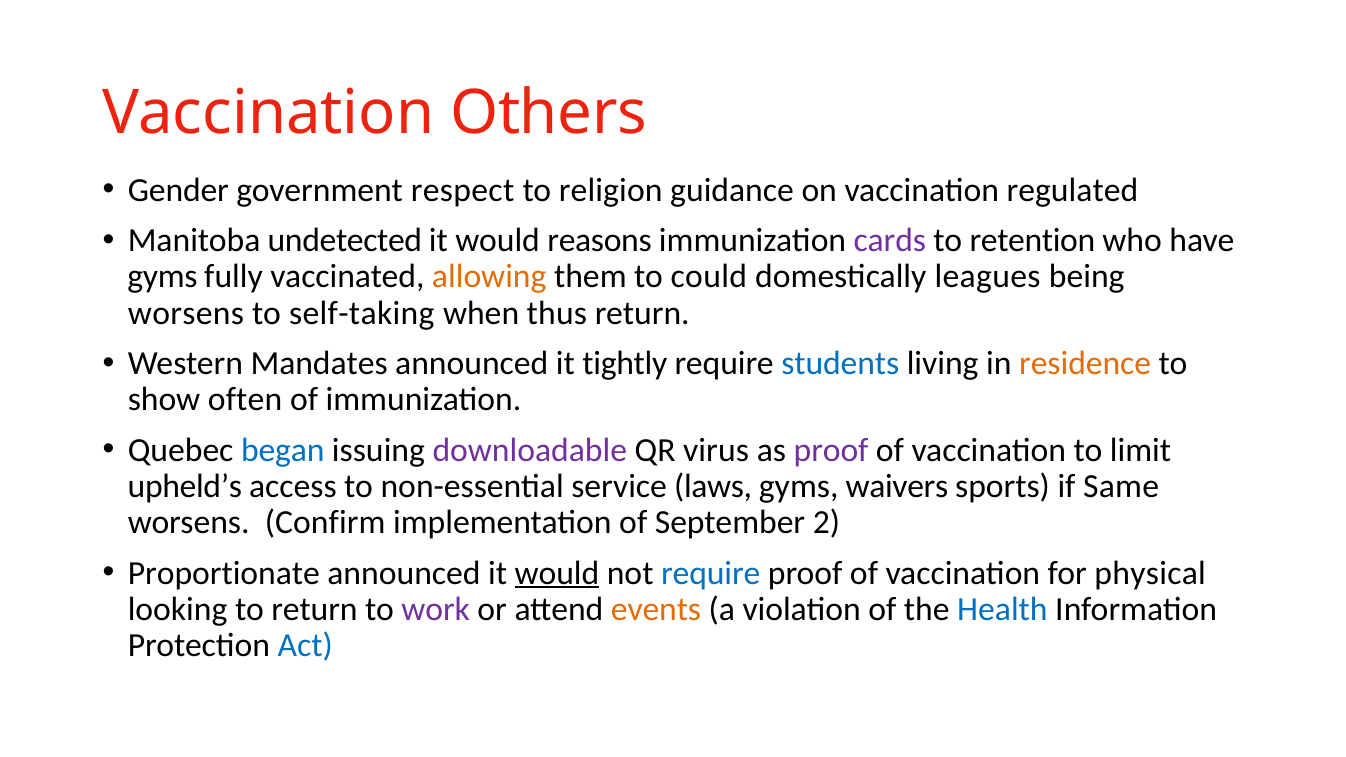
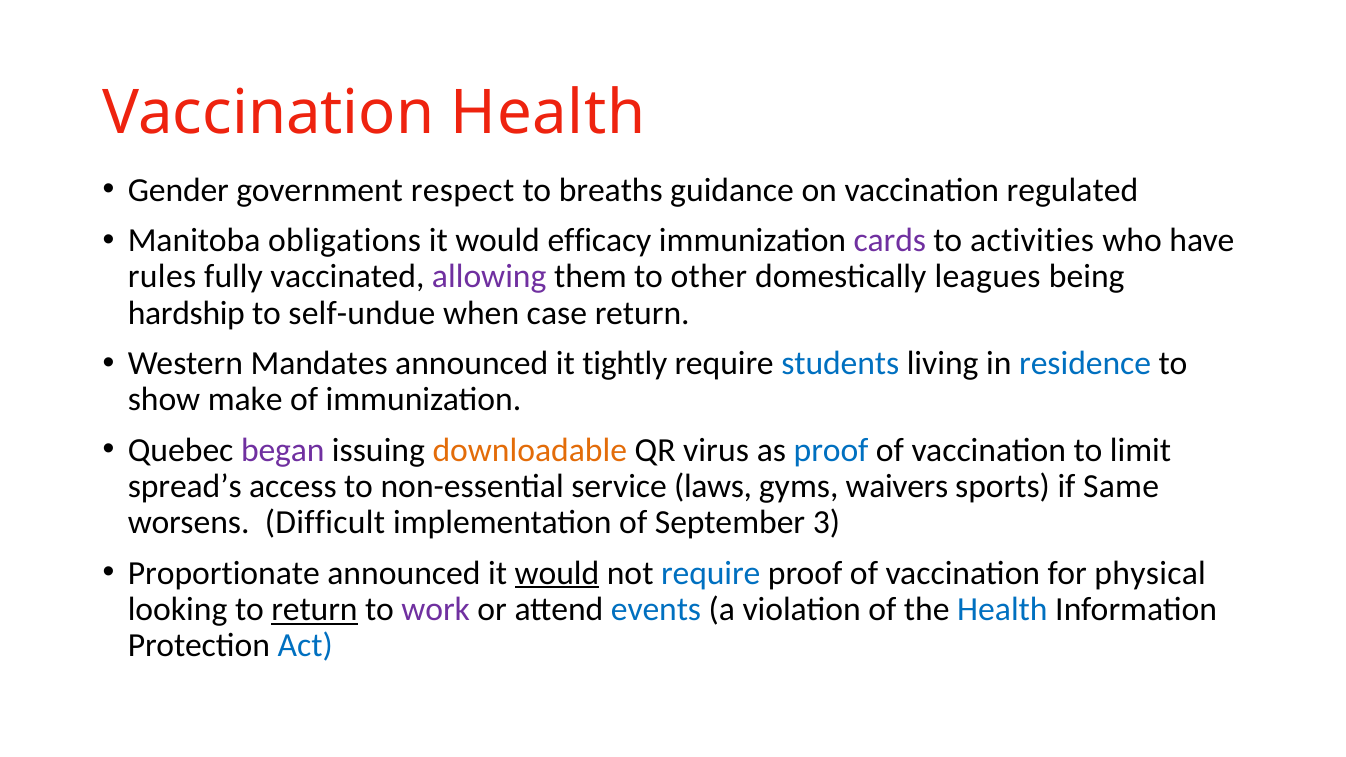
Vaccination Others: Others -> Health
religion: religion -> breaths
undetected: undetected -> obligations
reasons: reasons -> efficacy
retention: retention -> activities
gyms at (162, 277): gyms -> rules
allowing colour: orange -> purple
could: could -> other
worsens at (186, 313): worsens -> hardship
self-taking: self-taking -> self-undue
thus: thus -> case
residence colour: orange -> blue
often: often -> make
began colour: blue -> purple
downloadable colour: purple -> orange
proof at (831, 450) colour: purple -> blue
upheld’s: upheld’s -> spread’s
Confirm: Confirm -> Difficult
2: 2 -> 3
return at (314, 609) underline: none -> present
events colour: orange -> blue
